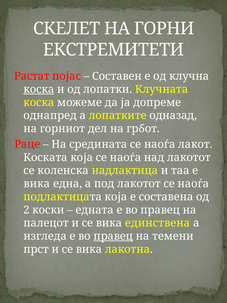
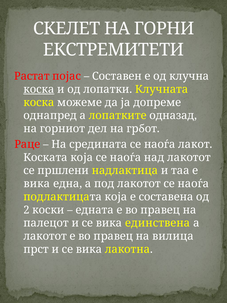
коленска: коленска -> пршлени
изгледа at (45, 236): изгледа -> лакотот
правец at (113, 236) underline: present -> none
темени: темени -> вилица
